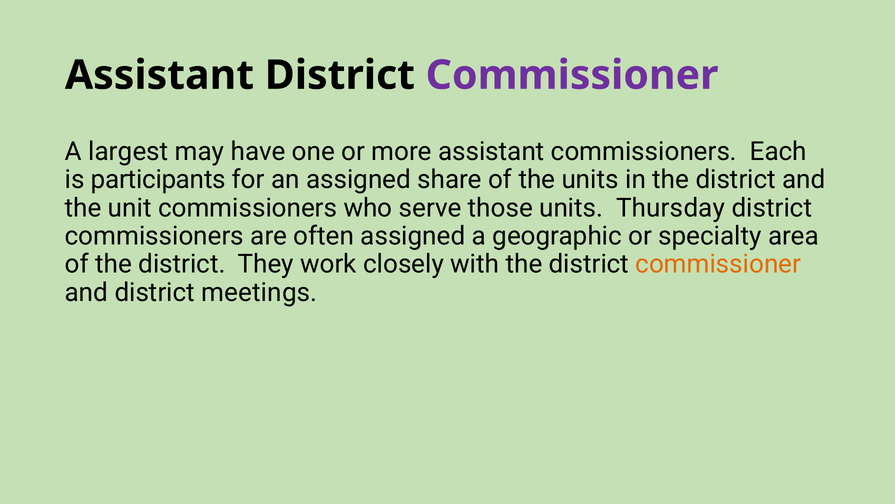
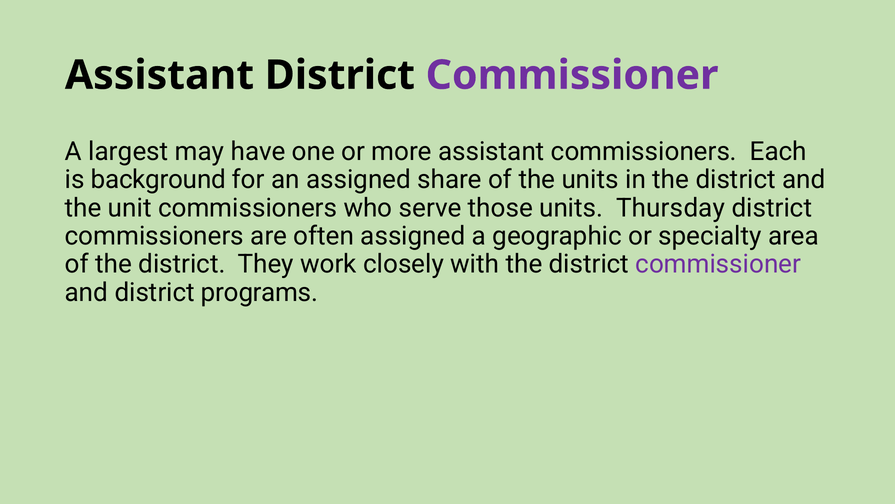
participants: participants -> background
commissioner at (718, 264) colour: orange -> purple
meetings: meetings -> programs
